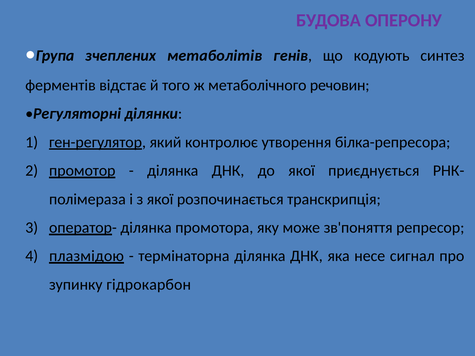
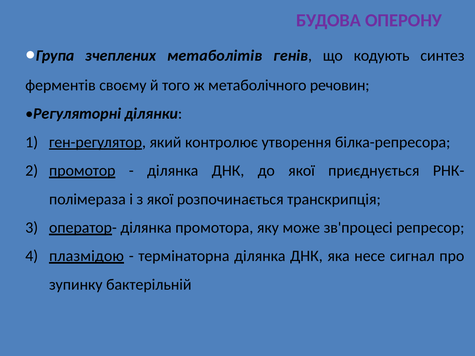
відстає: відстає -> своєму
зв'поняття: зв'поняття -> зв'процесі
гідрокарбон: гідрокарбон -> бактерільній
